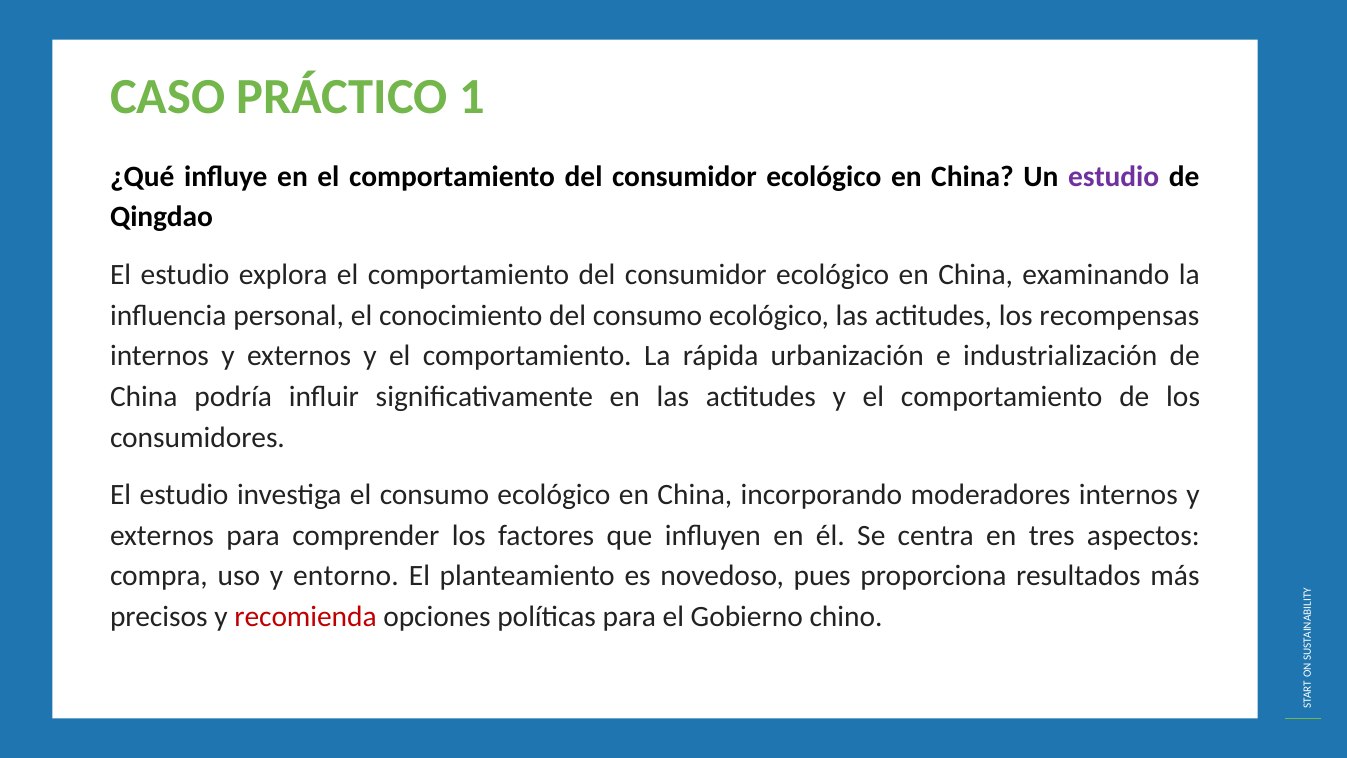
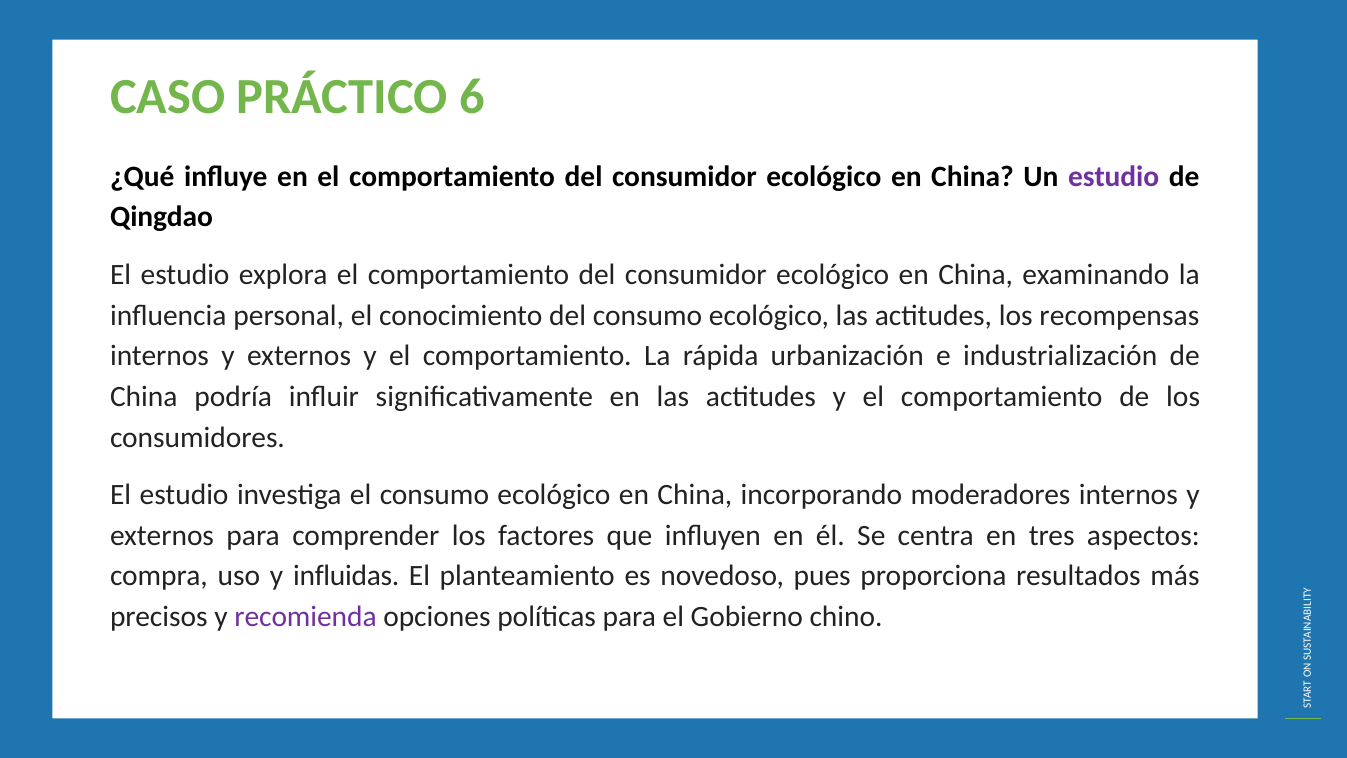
1: 1 -> 6
entorno: entorno -> influidas
recomienda colour: red -> purple
